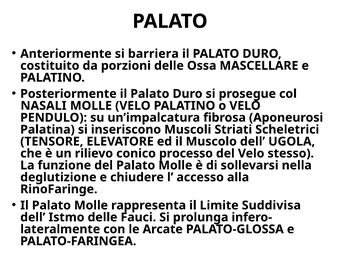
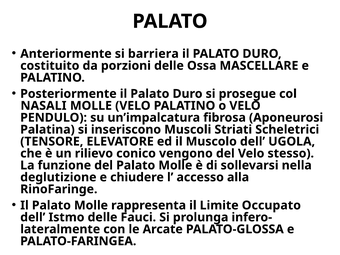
processo: processo -> vengono
Suddivisa: Suddivisa -> Occupato
